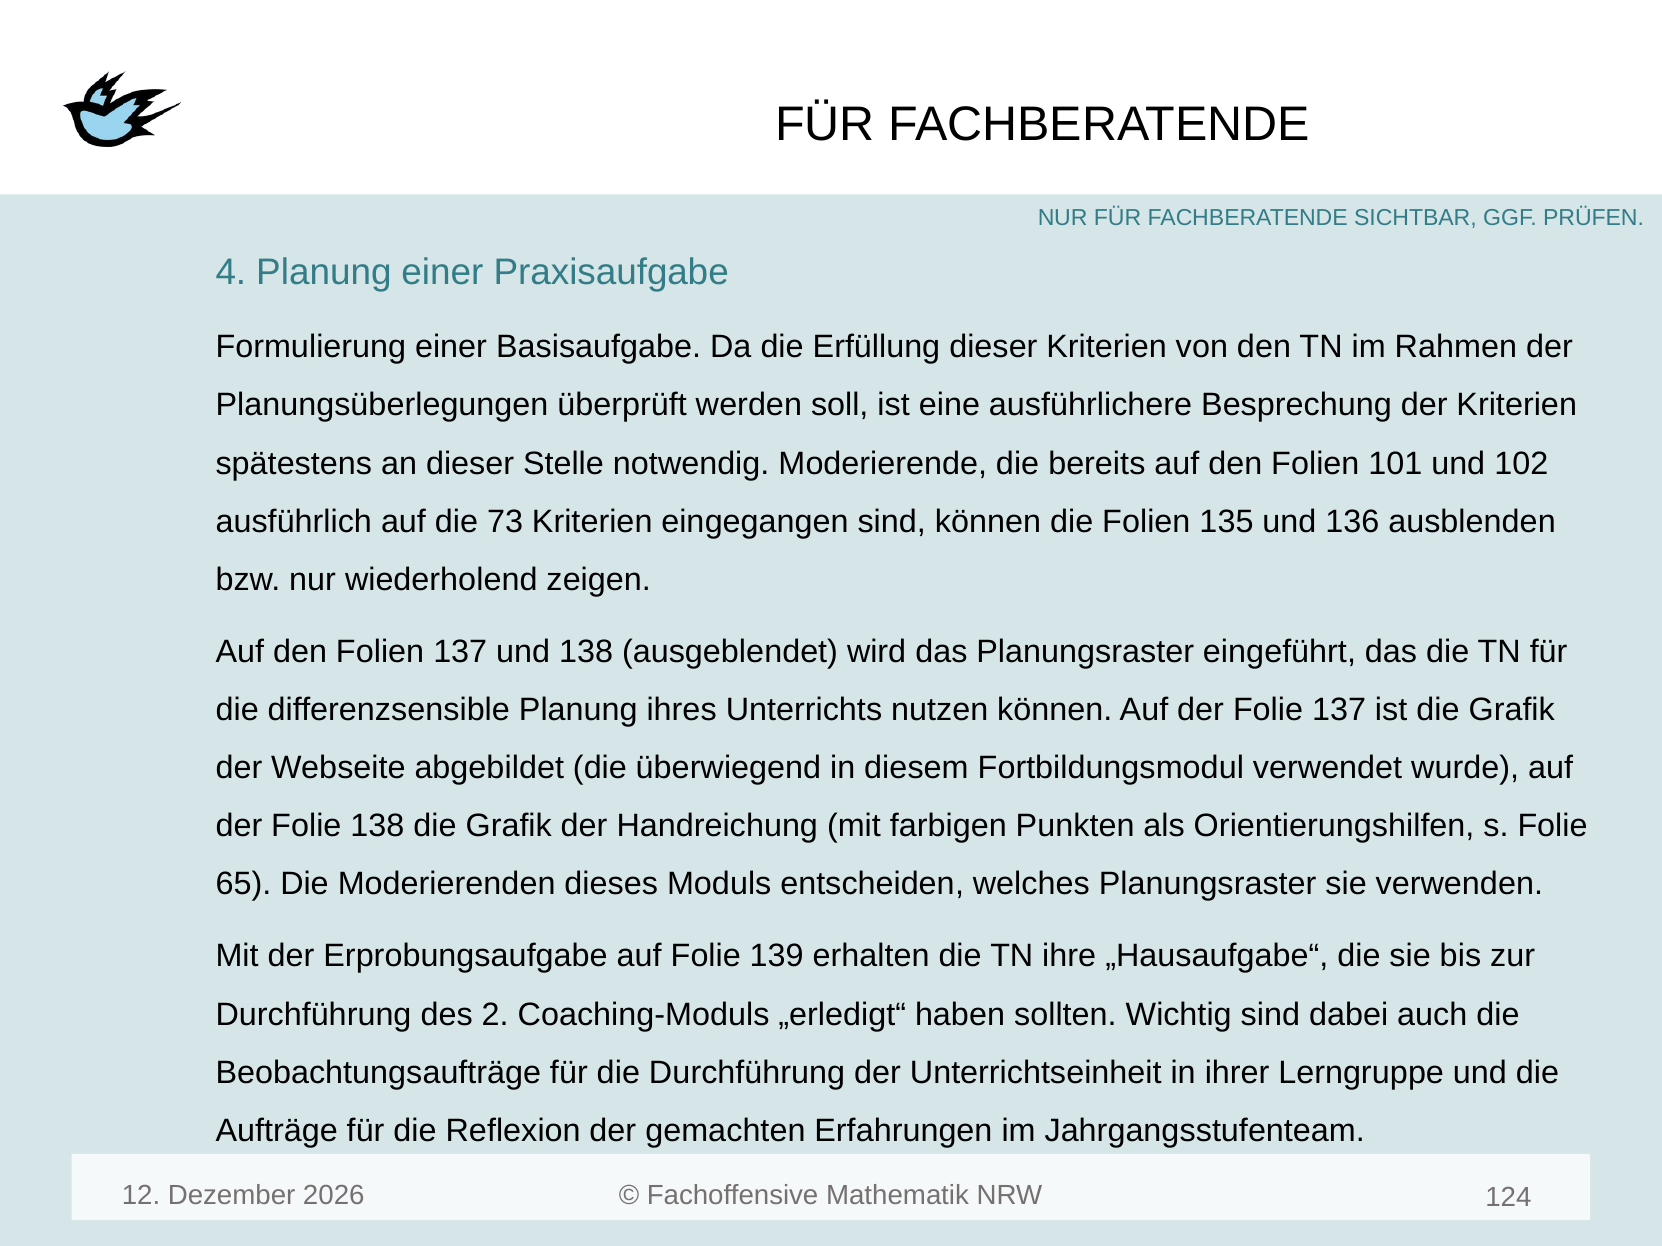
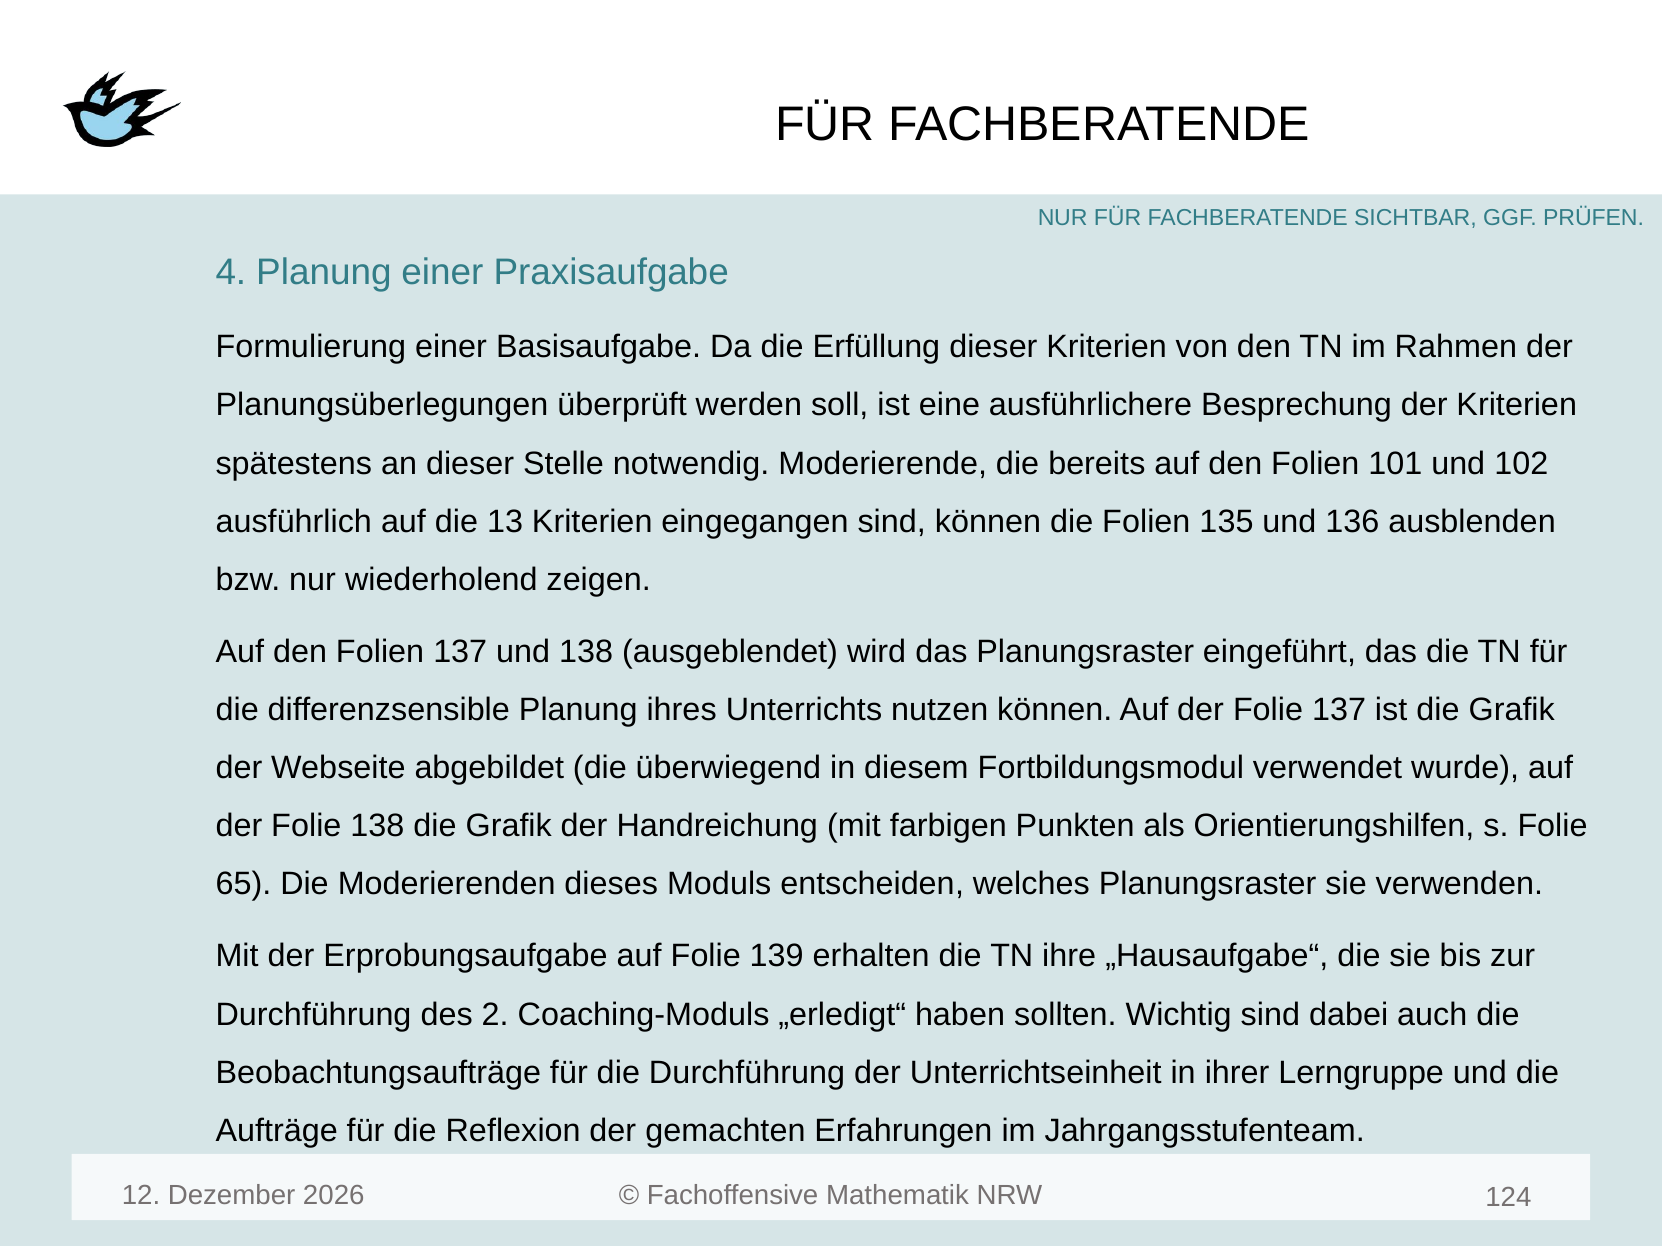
73: 73 -> 13
